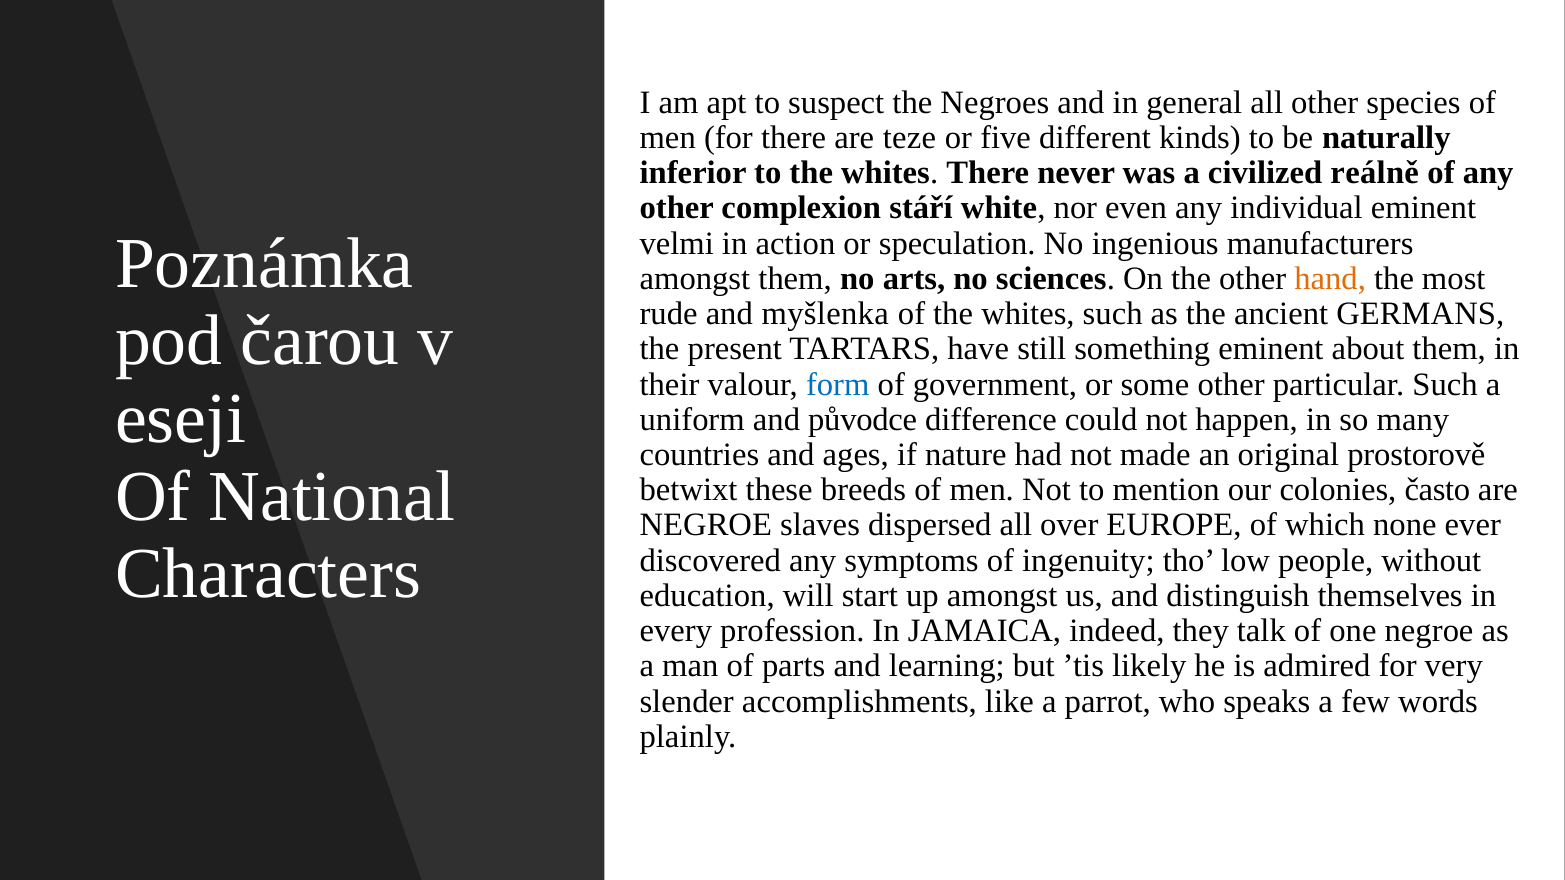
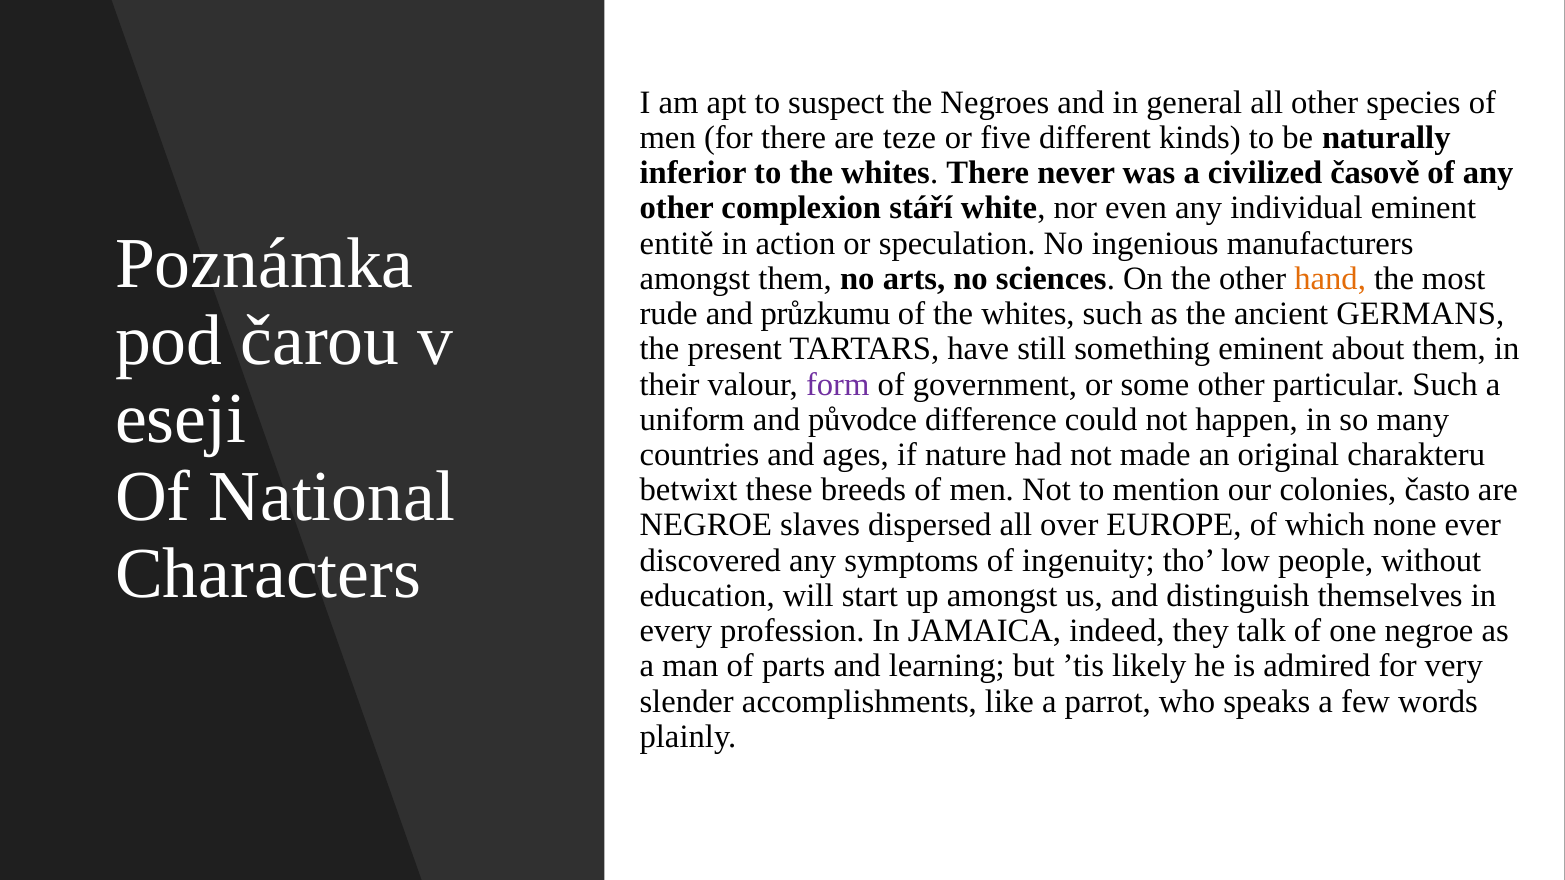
reálně: reálně -> časově
velmi: velmi -> entitě
myšlenka: myšlenka -> průzkumu
form colour: blue -> purple
prostorově: prostorově -> charakteru
